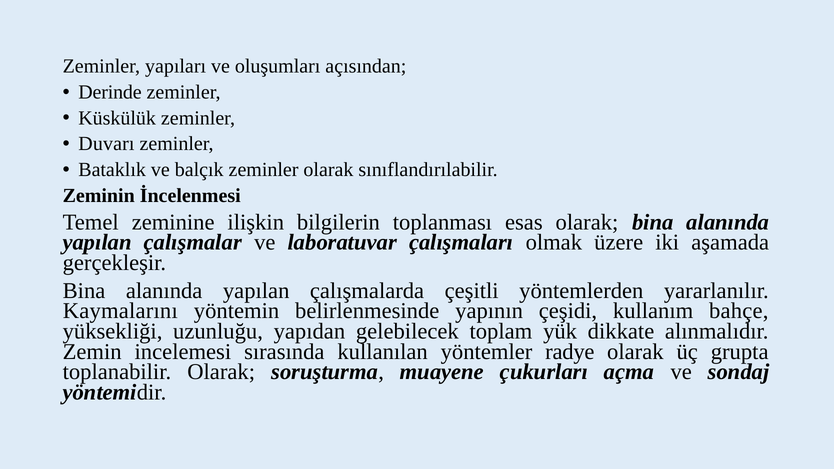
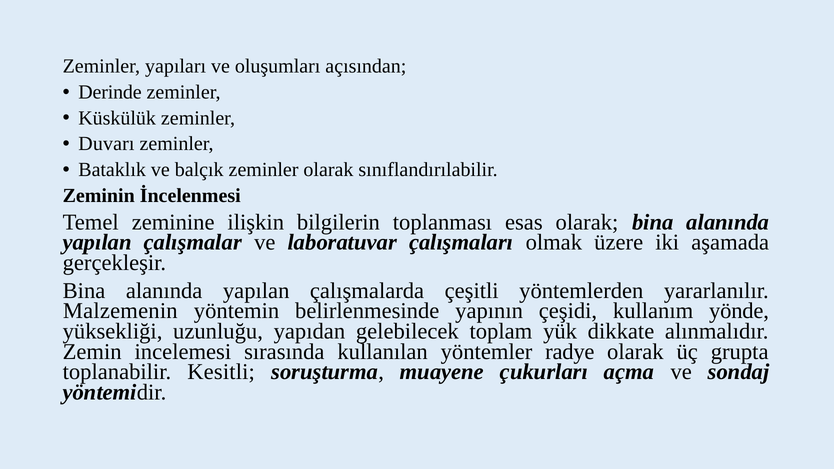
Kaymalarını: Kaymalarını -> Malzemenin
bahçe: bahçe -> yönde
toplanabilir Olarak: Olarak -> Kesitli
